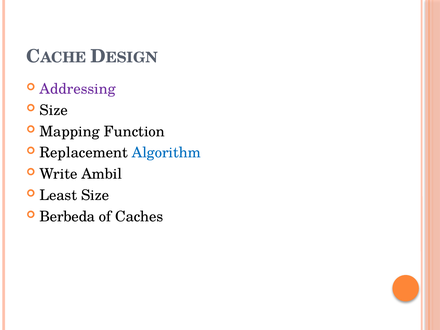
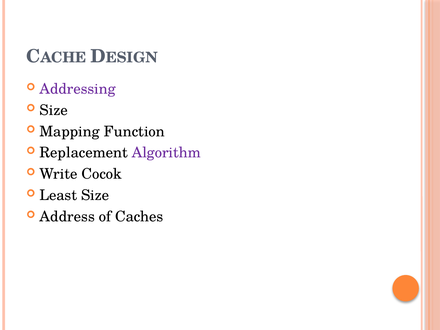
Algorithm colour: blue -> purple
Ambil: Ambil -> Cocok
Berbeda: Berbeda -> Address
